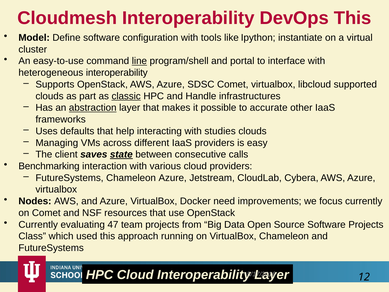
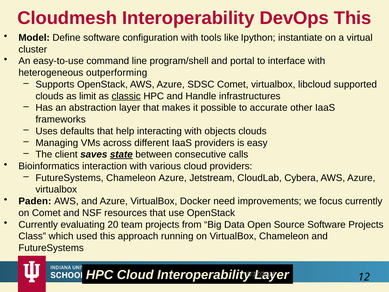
line underline: present -> none
heterogeneous interoperability: interoperability -> outperforming
part: part -> limit
abstraction underline: present -> none
studies: studies -> objects
Benchmarking: Benchmarking -> Bioinformatics
Nodes: Nodes -> Paden
47: 47 -> 20
